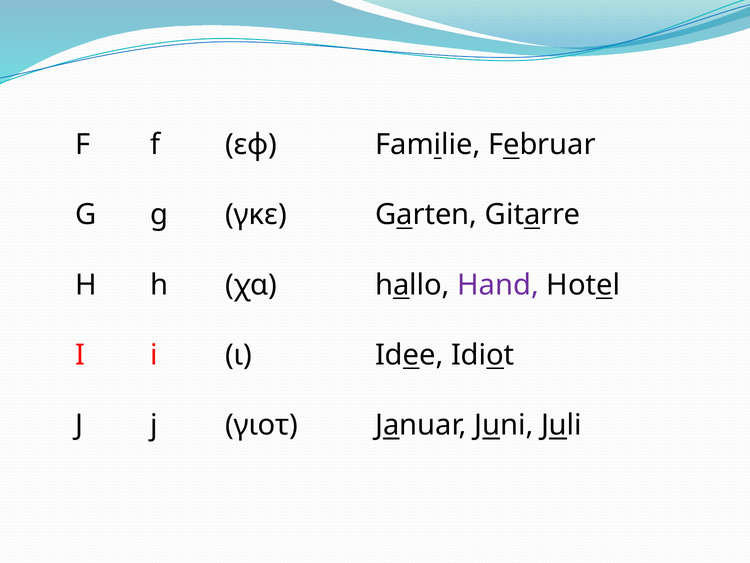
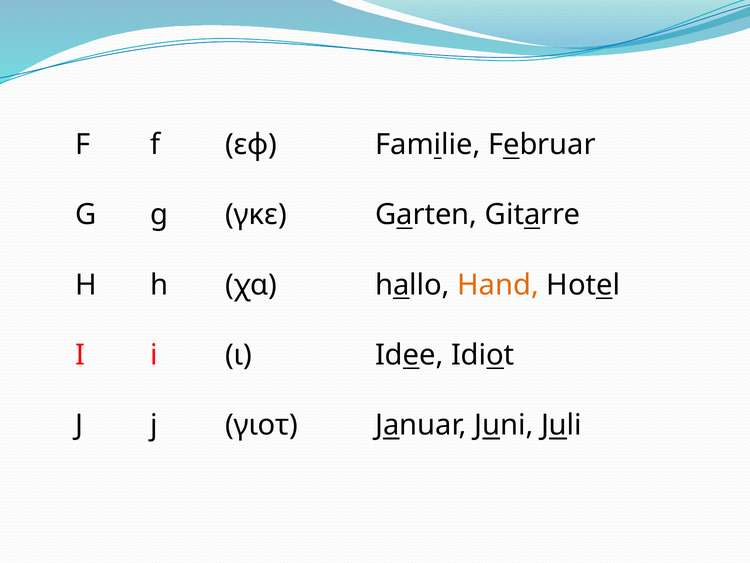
Hand colour: purple -> orange
